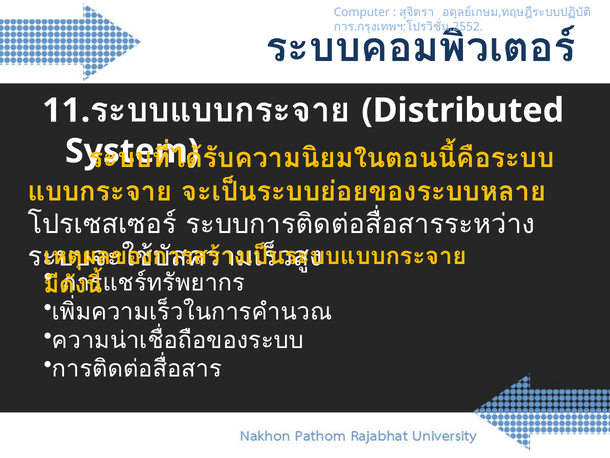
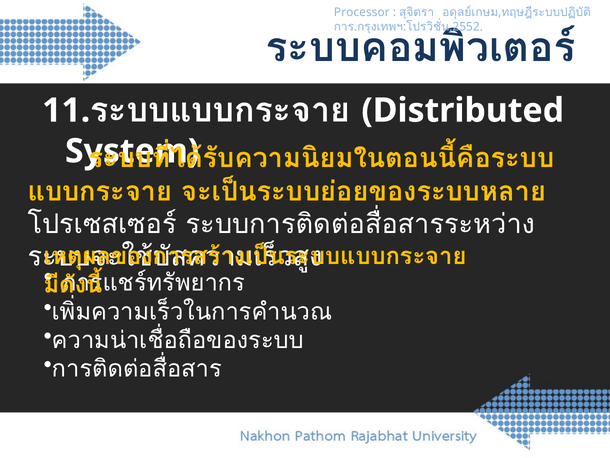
Computer: Computer -> Processor
